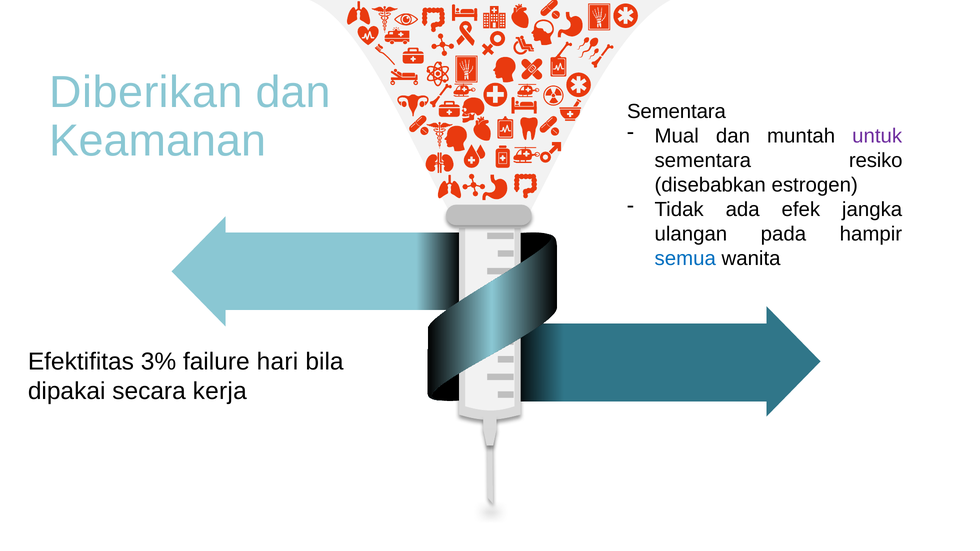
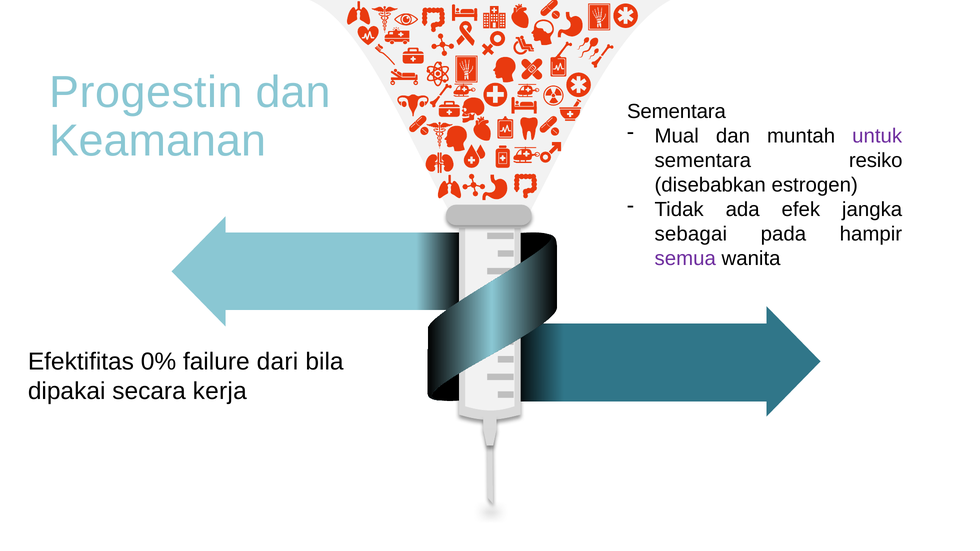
Diberikan: Diberikan -> Progestin
ulangan: ulangan -> sebagai
semua colour: blue -> purple
3%: 3% -> 0%
hari: hari -> dari
